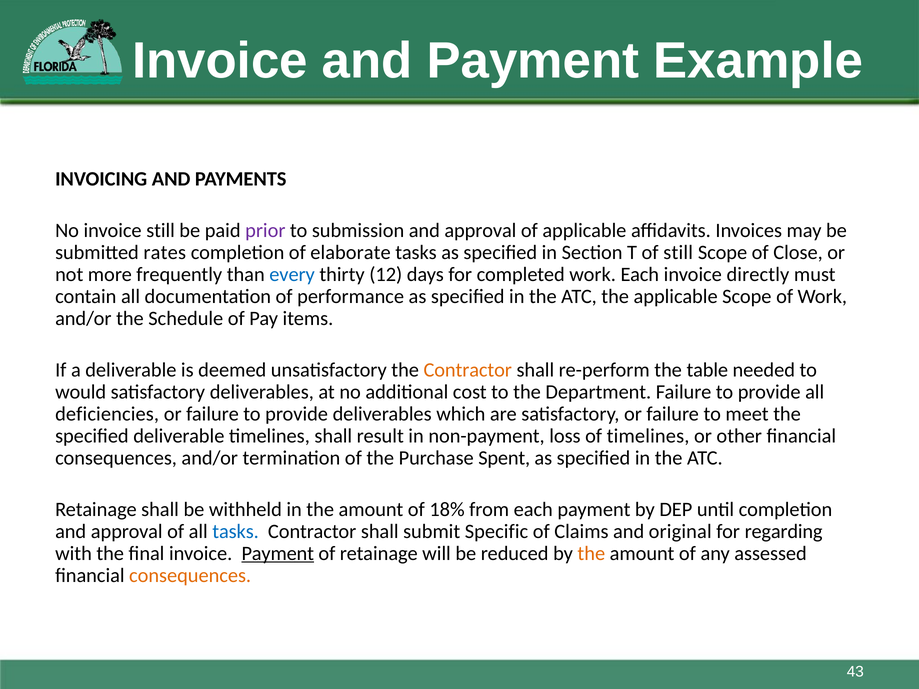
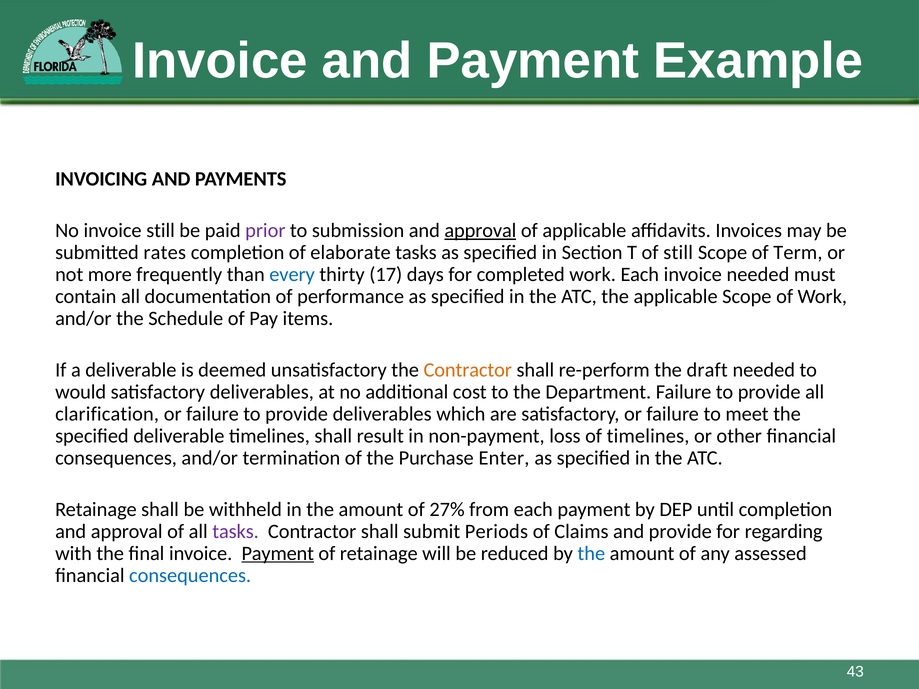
approval at (480, 230) underline: none -> present
Close: Close -> Term
12: 12 -> 17
invoice directly: directly -> needed
table: table -> draft
deficiencies: deficiencies -> clarification
Spent: Spent -> Enter
18%: 18% -> 27%
tasks at (236, 532) colour: blue -> purple
Specific: Specific -> Periods
and original: original -> provide
the at (591, 554) colour: orange -> blue
consequences at (190, 576) colour: orange -> blue
